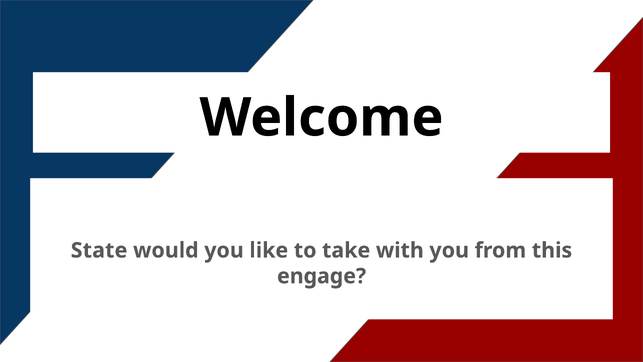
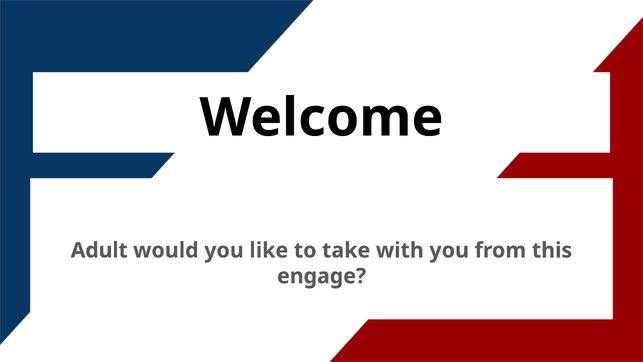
State: State -> Adult
